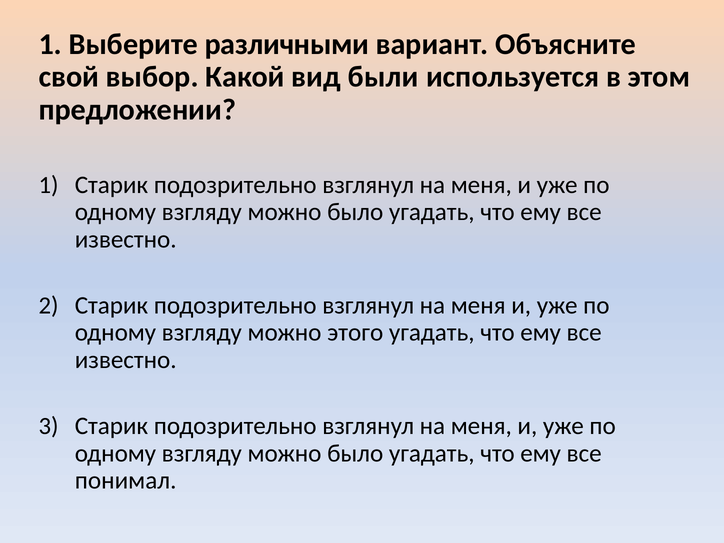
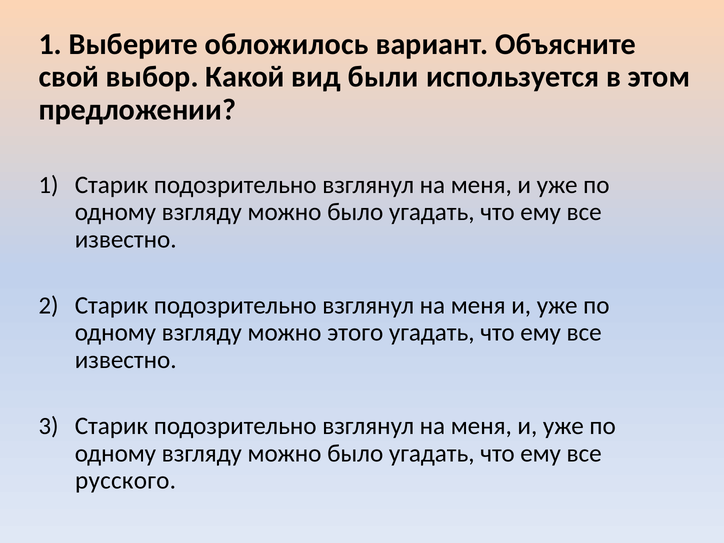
различными: различными -> обложилось
понимал: понимал -> русского
